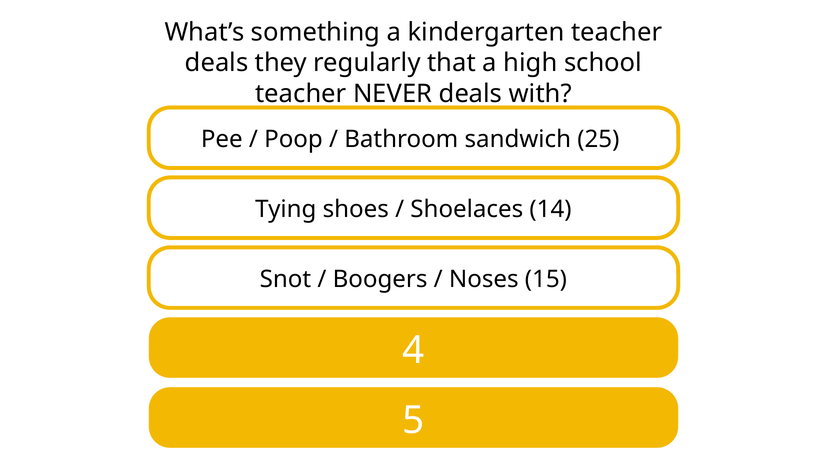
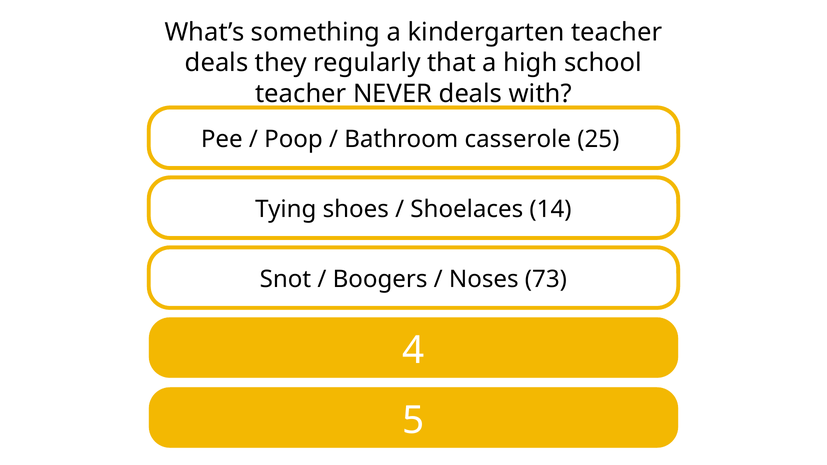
sandwich: sandwich -> casserole
15: 15 -> 73
